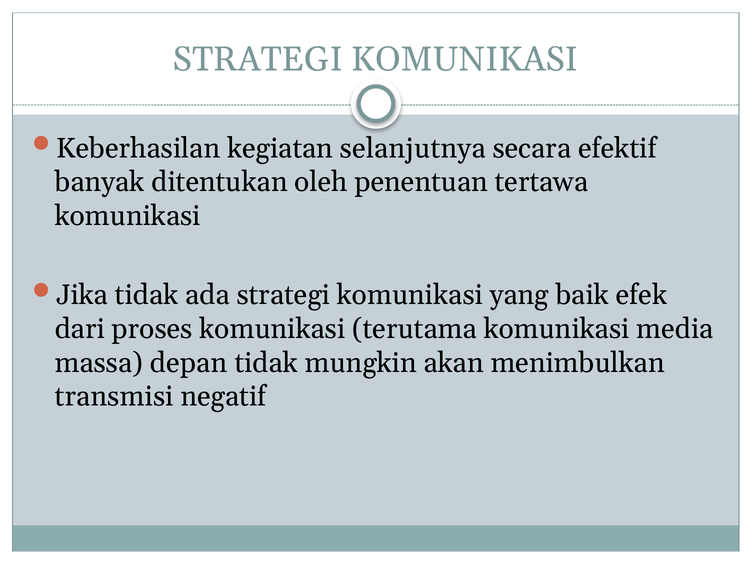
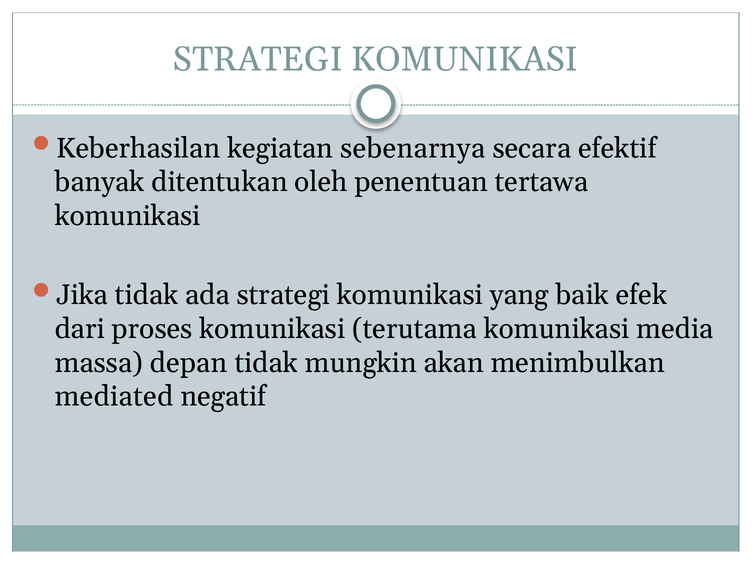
selanjutnya: selanjutnya -> sebenarnya
transmisi: transmisi -> mediated
